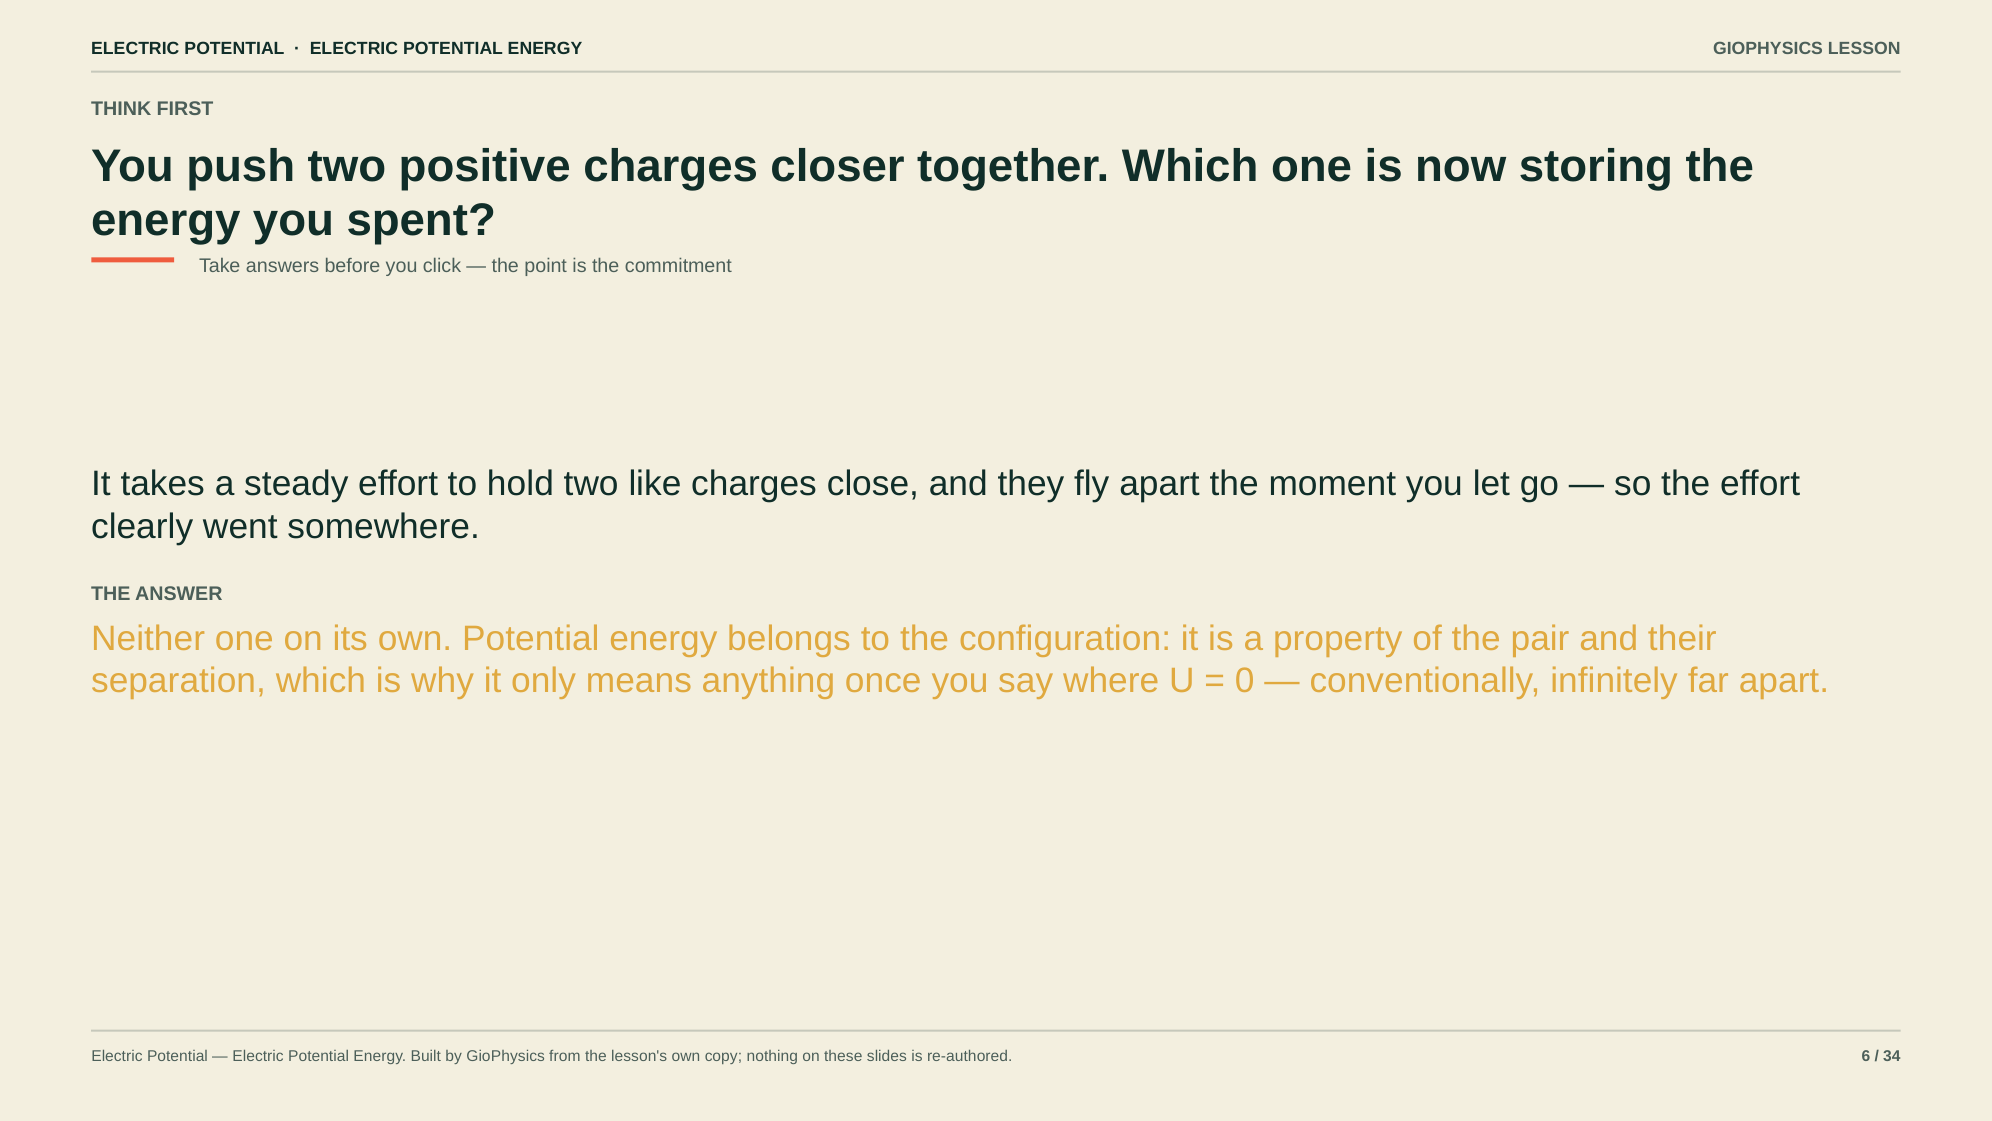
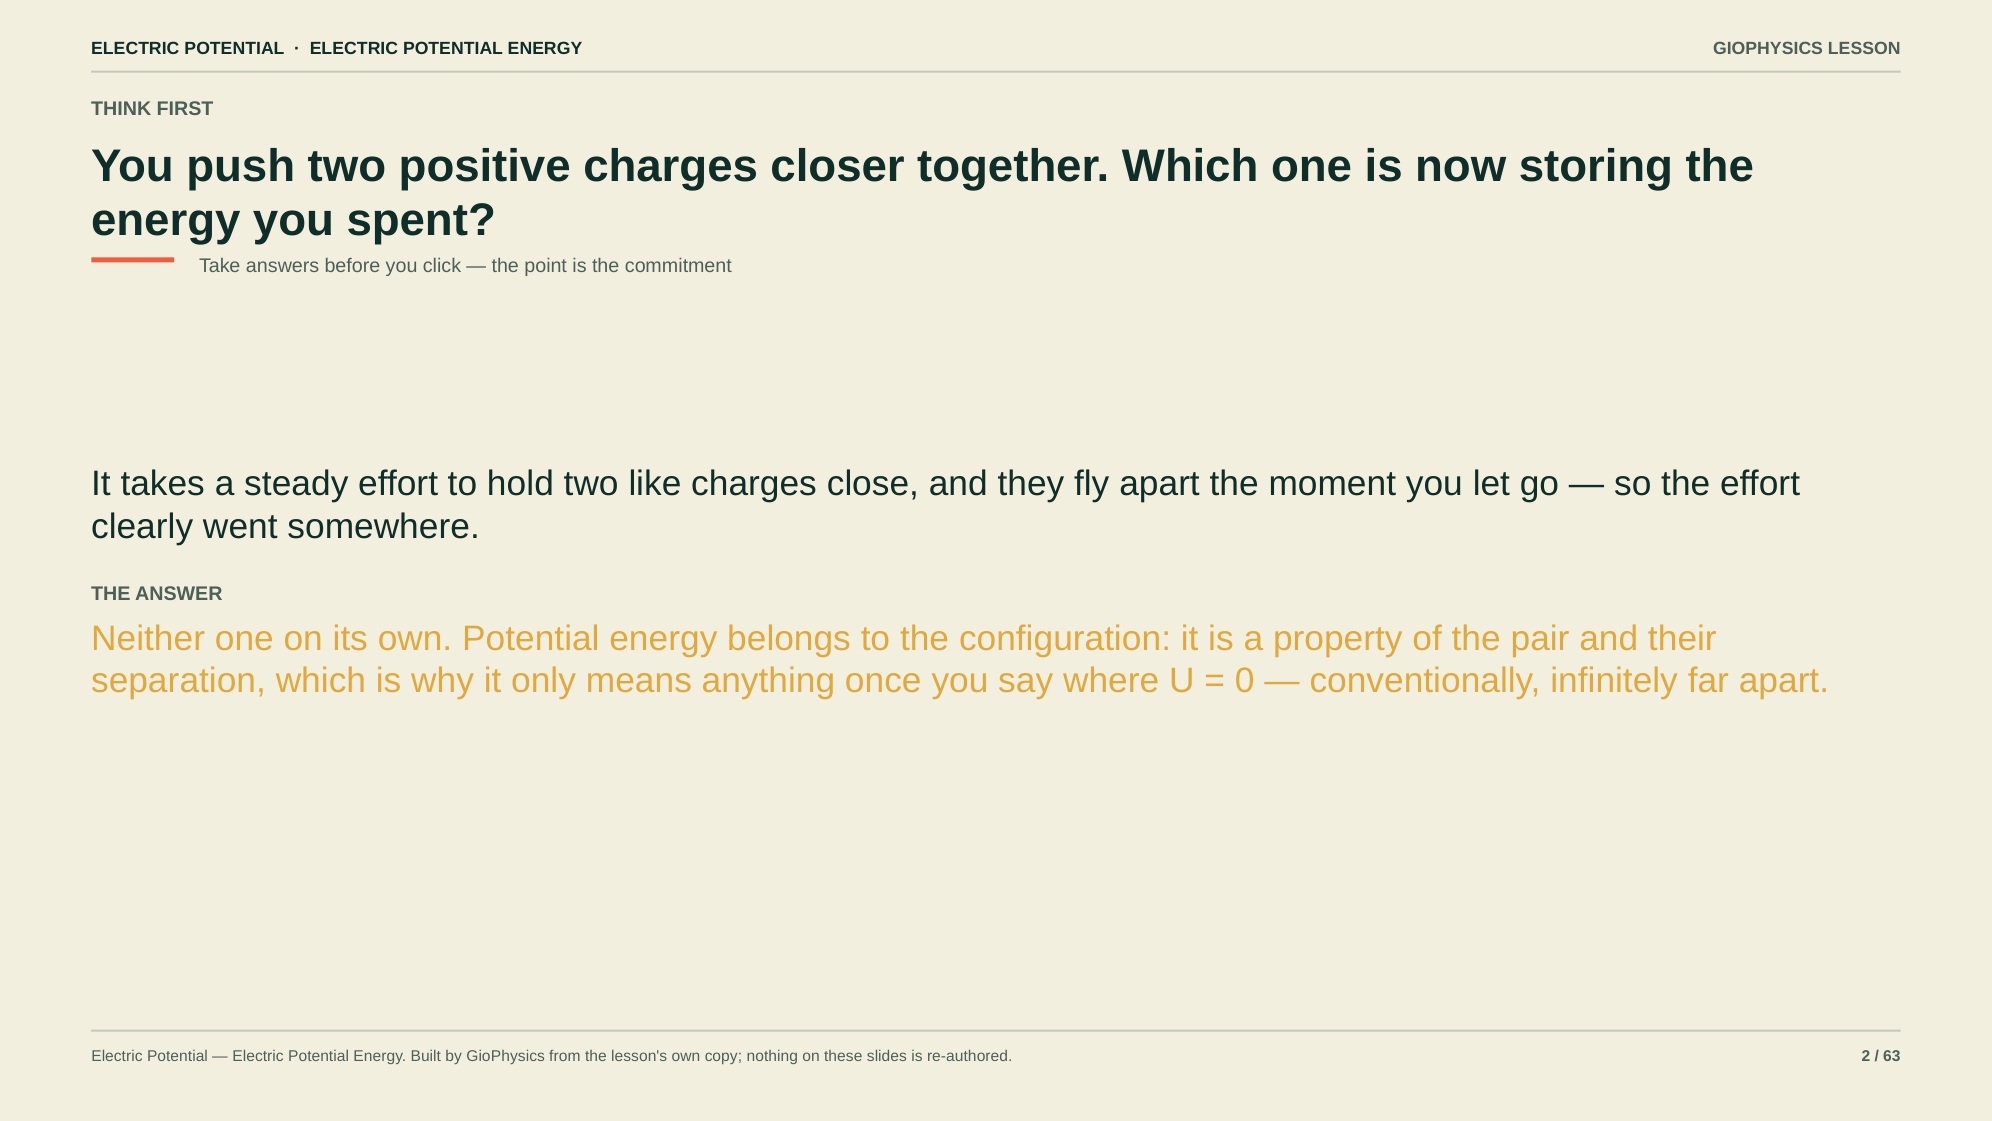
6: 6 -> 2
34: 34 -> 63
